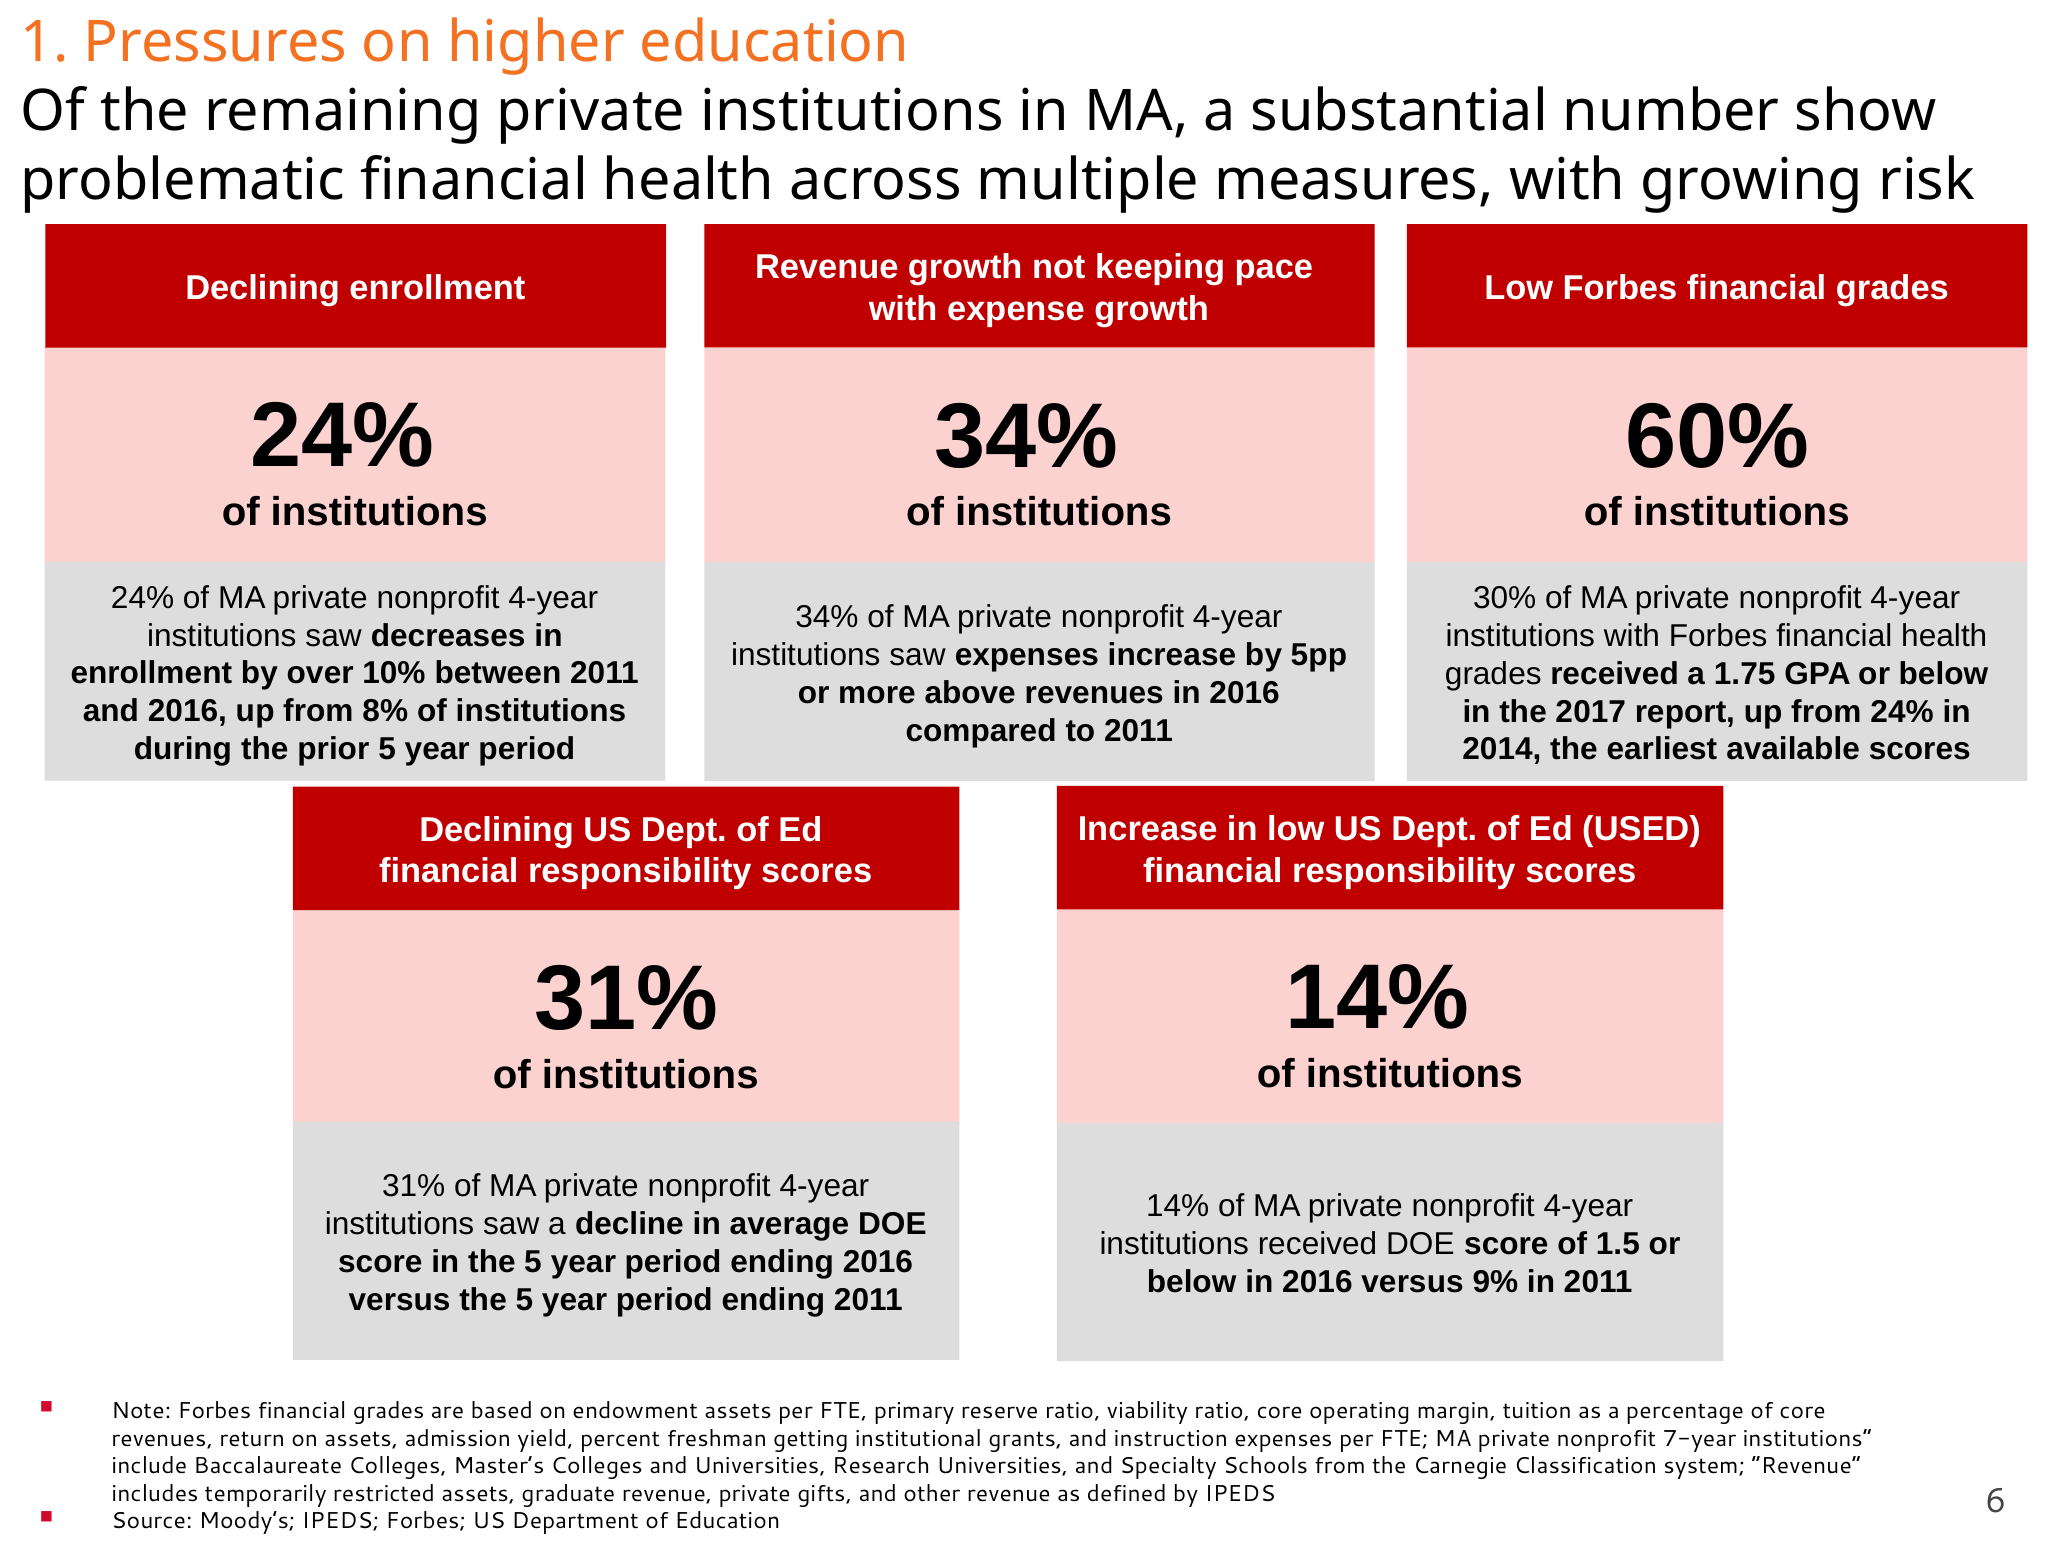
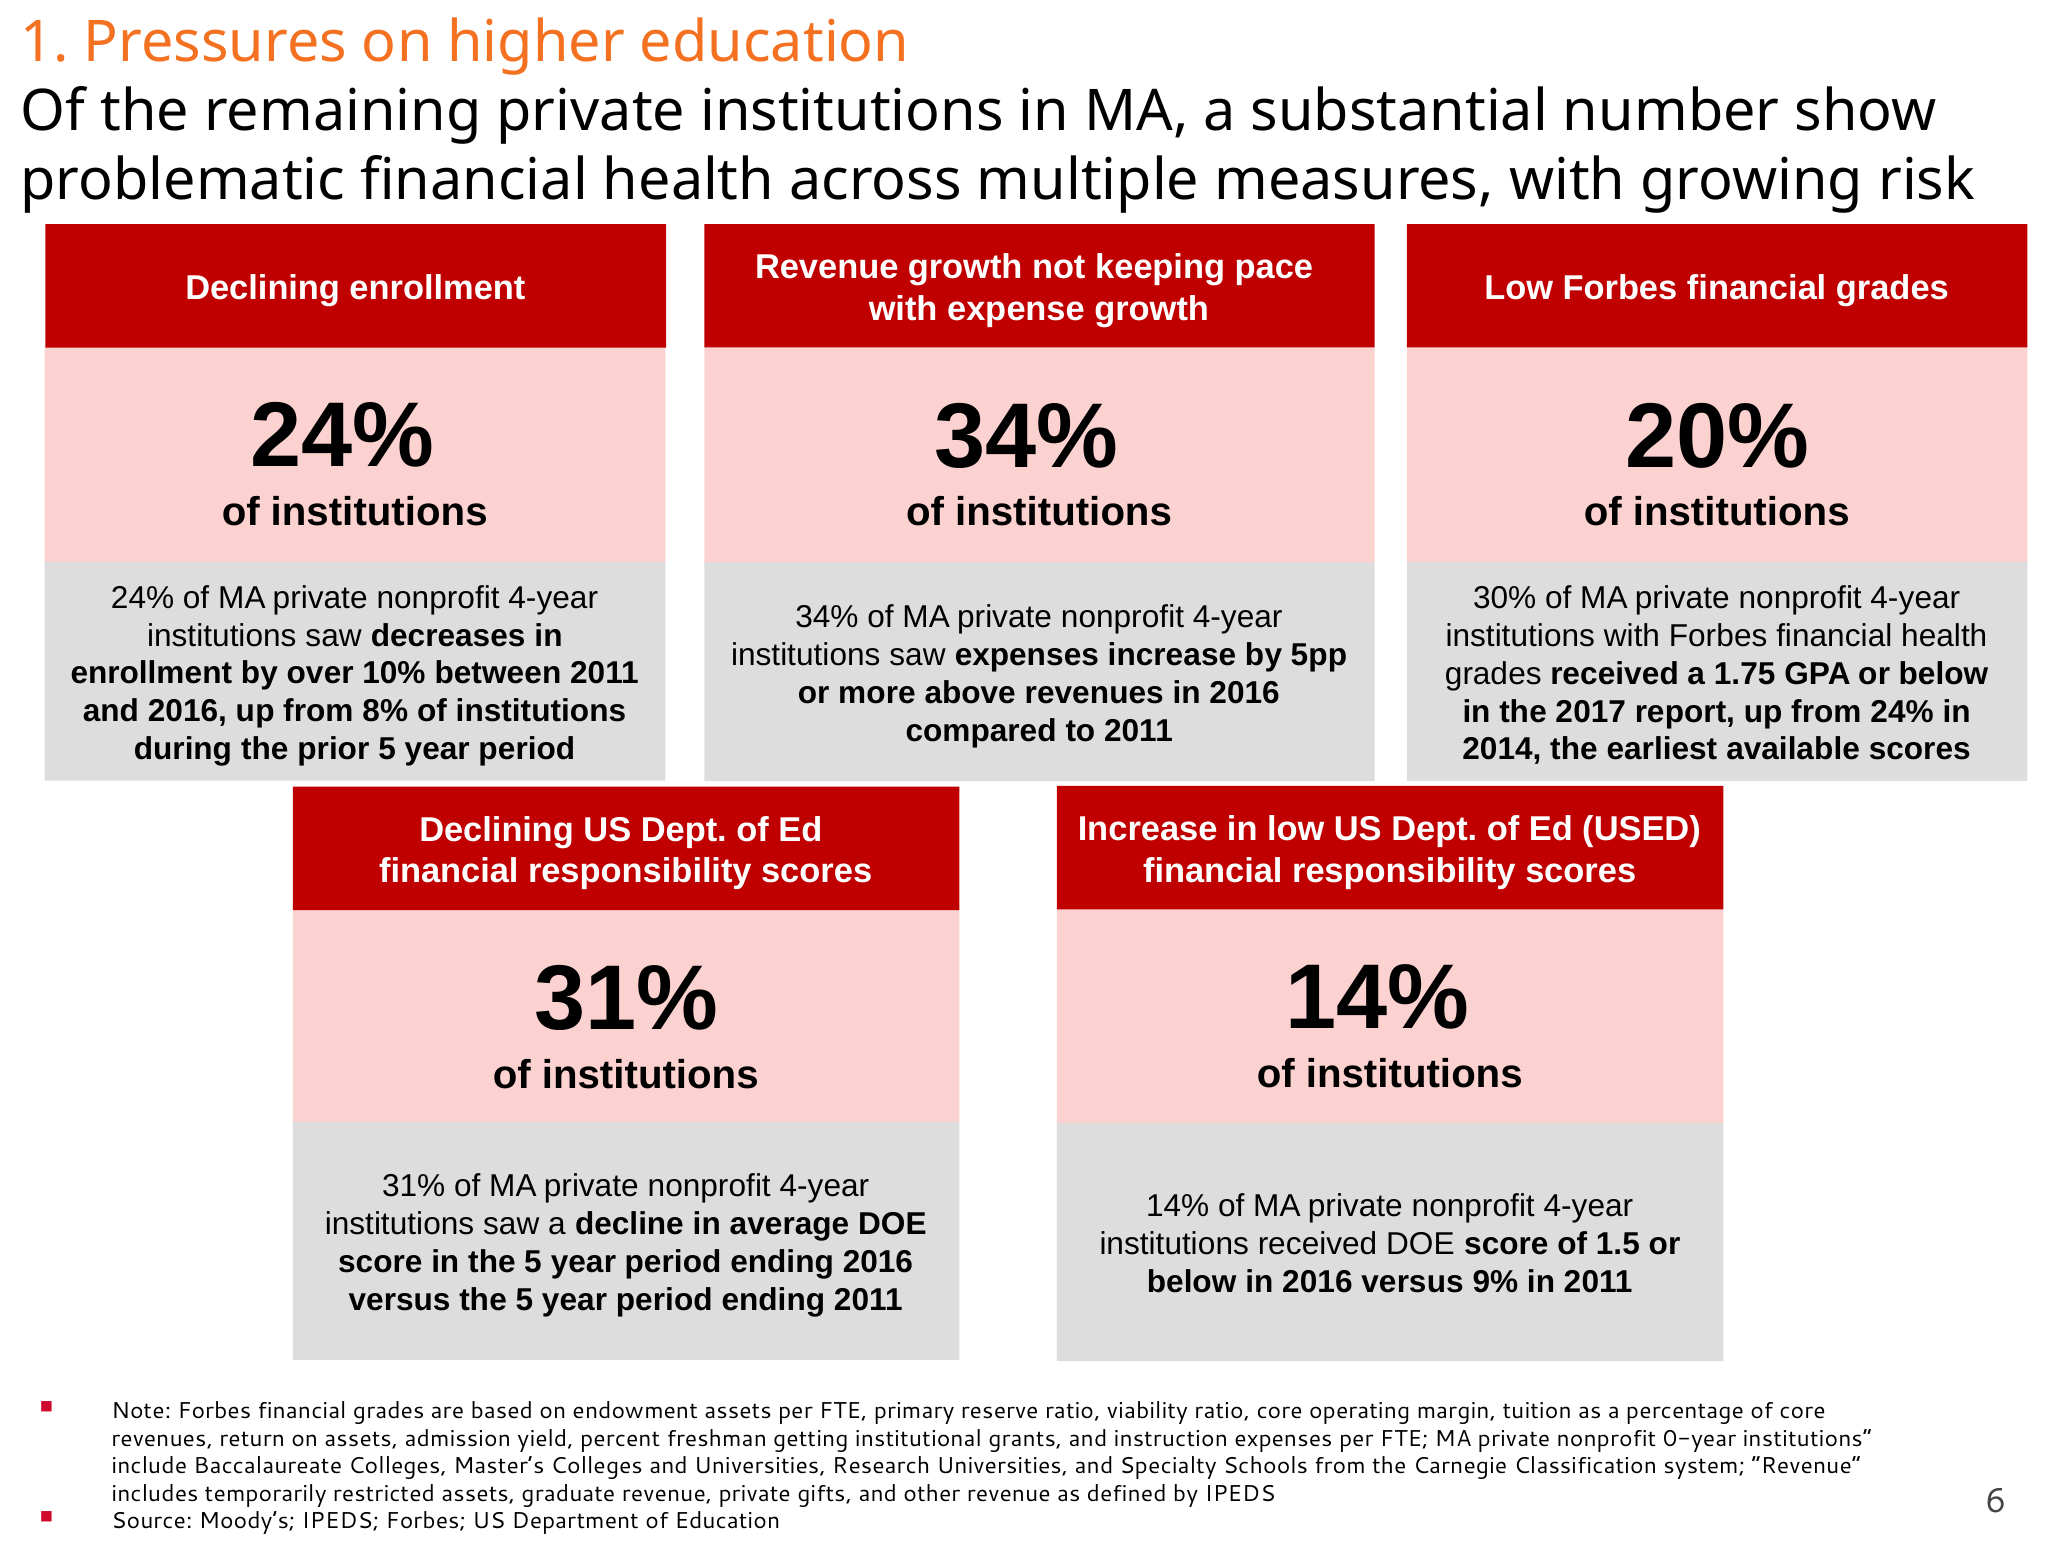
60%: 60% -> 20%
7-year: 7-year -> 0-year
